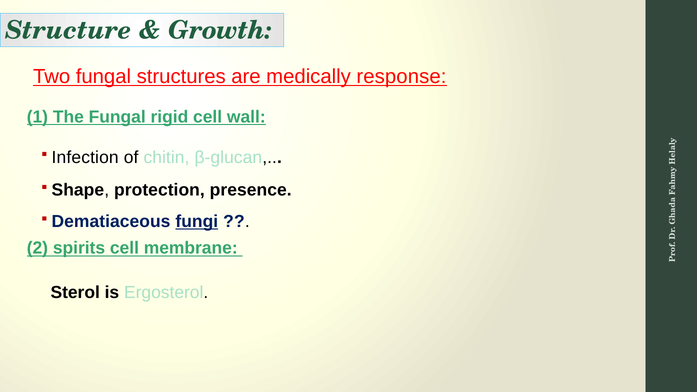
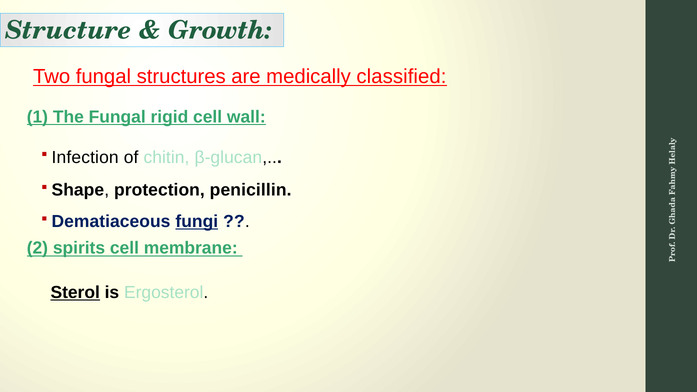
response: response -> classified
presence: presence -> penicillin
Sterol underline: none -> present
